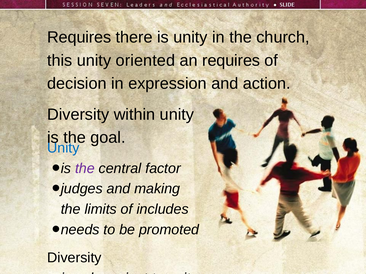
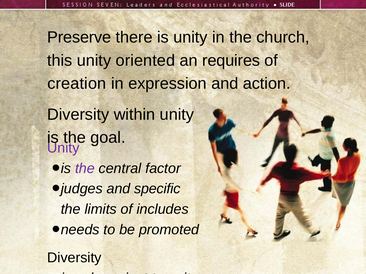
Requires at (79, 37): Requires -> Preserve
decision: decision -> creation
Unity at (63, 148) colour: blue -> purple
making: making -> specific
